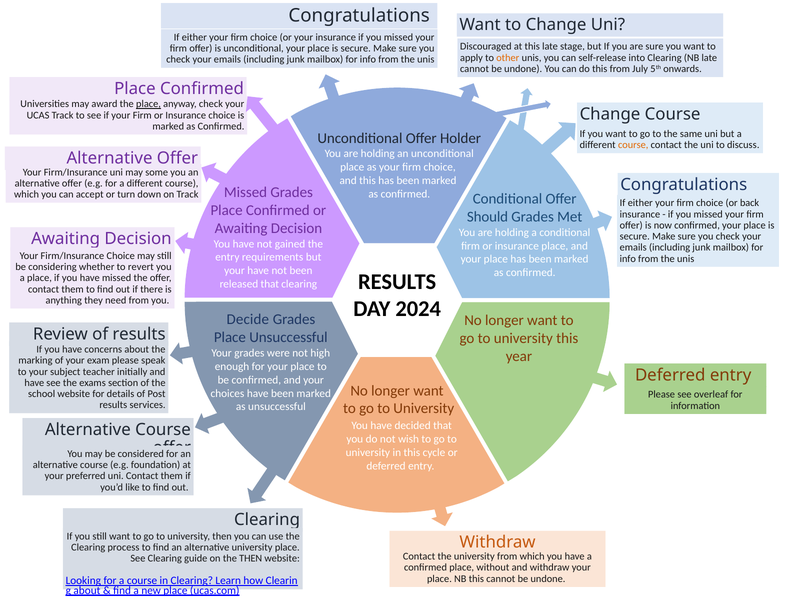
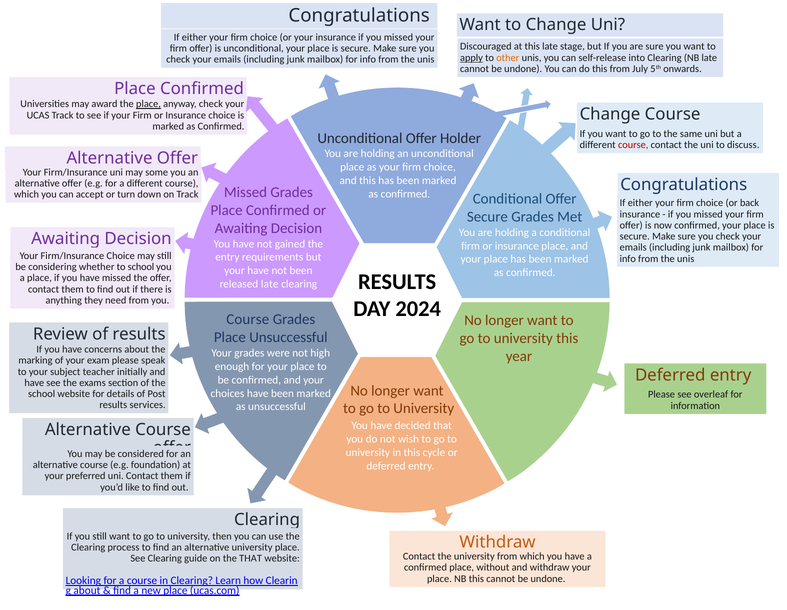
apply underline: none -> present
course at (633, 145) colour: orange -> red
Should at (487, 217): Should -> Secure
to revert: revert -> school
released that: that -> late
Decide at (248, 320): Decide -> Course
the THEN: THEN -> THAT
